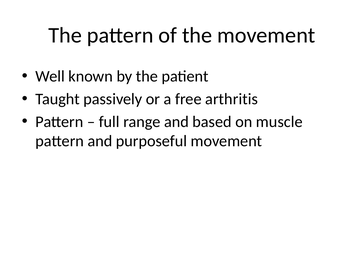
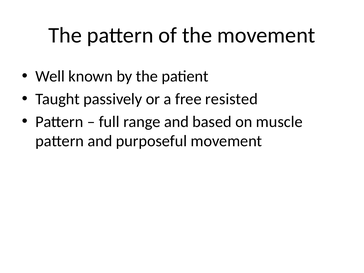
arthritis: arthritis -> resisted
